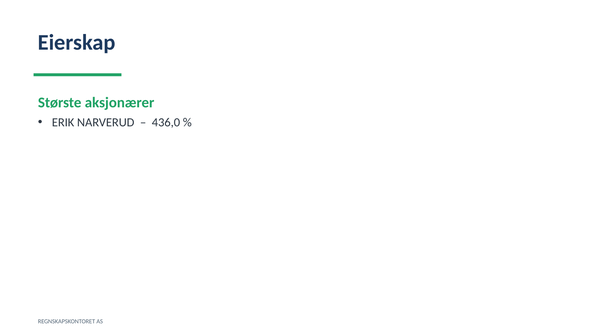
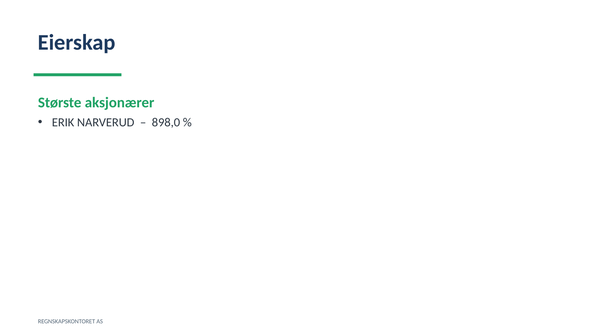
436,0: 436,0 -> 898,0
